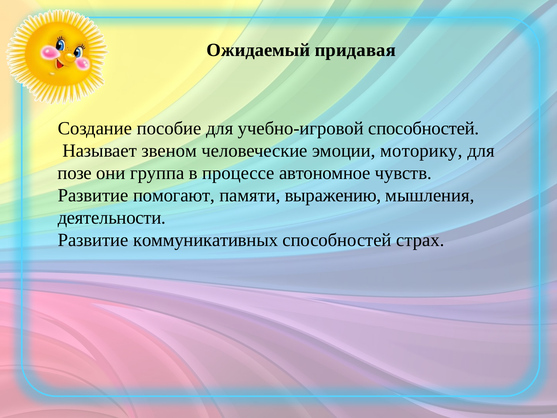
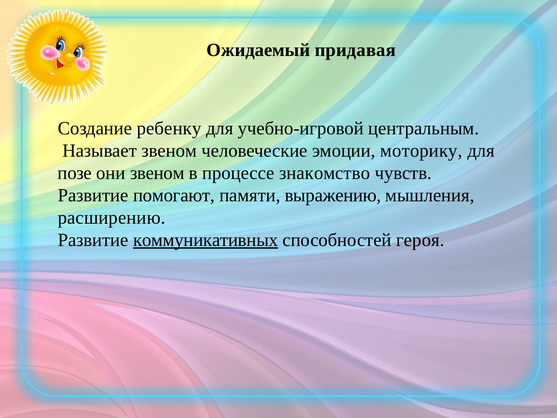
пособие: пособие -> ребенку
учебно-игровой способностей: способностей -> центральным
они группа: группа -> звеном
автономное: автономное -> знакомство
деятельности: деятельности -> расширению
коммуникативных underline: none -> present
страх: страх -> героя
